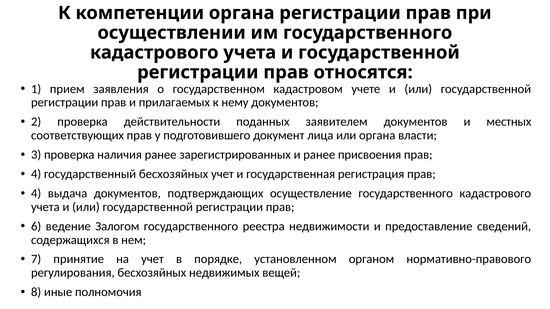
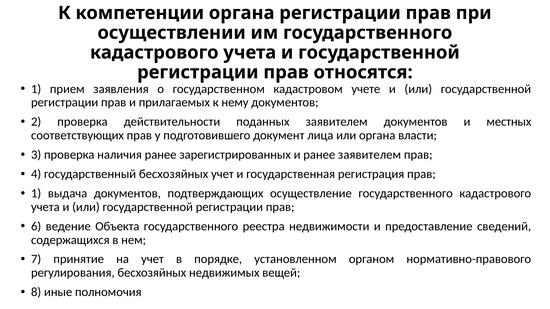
ранее присвоения: присвоения -> заявителем
4 at (36, 194): 4 -> 1
Залогом: Залогом -> Объекта
